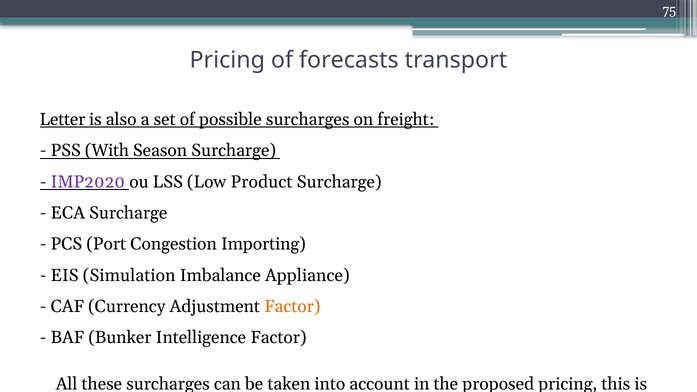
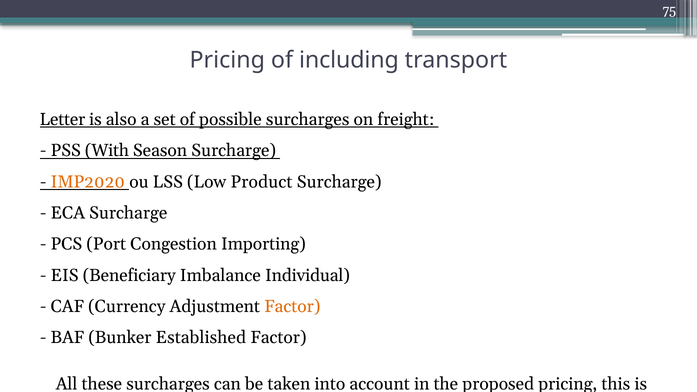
forecasts: forecasts -> including
IMP2020 colour: purple -> orange
Simulation: Simulation -> Beneficiary
Appliance: Appliance -> Individual
Intelligence: Intelligence -> Established
